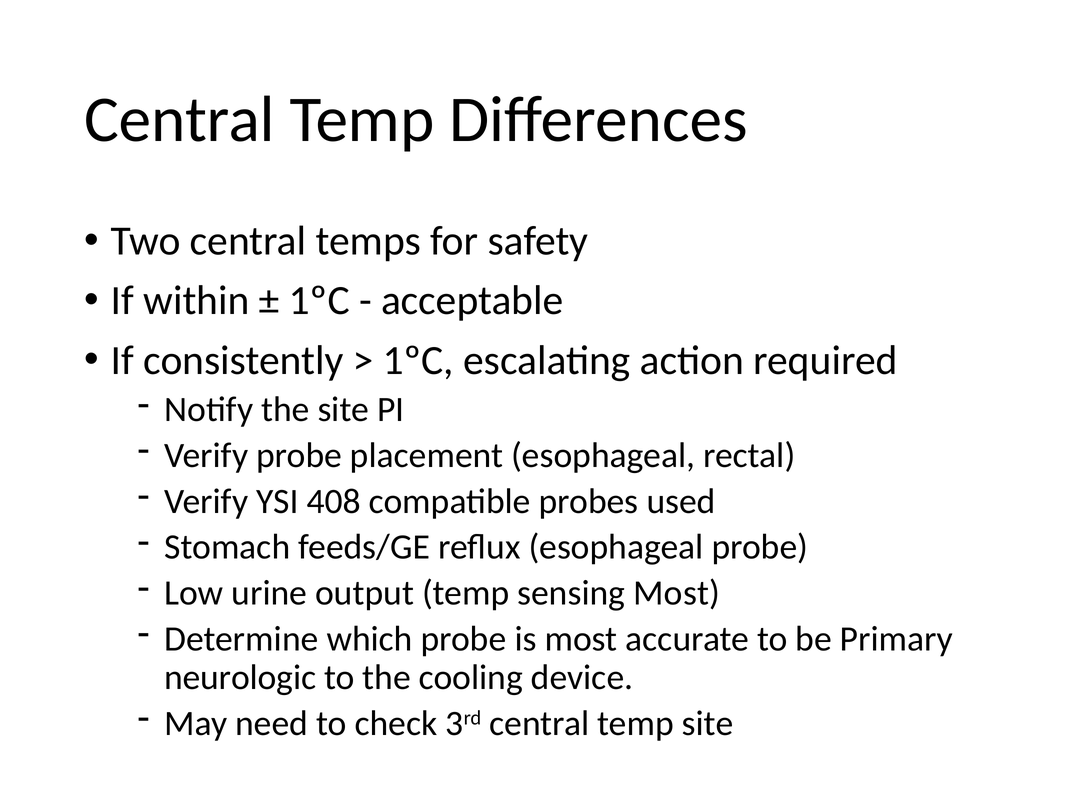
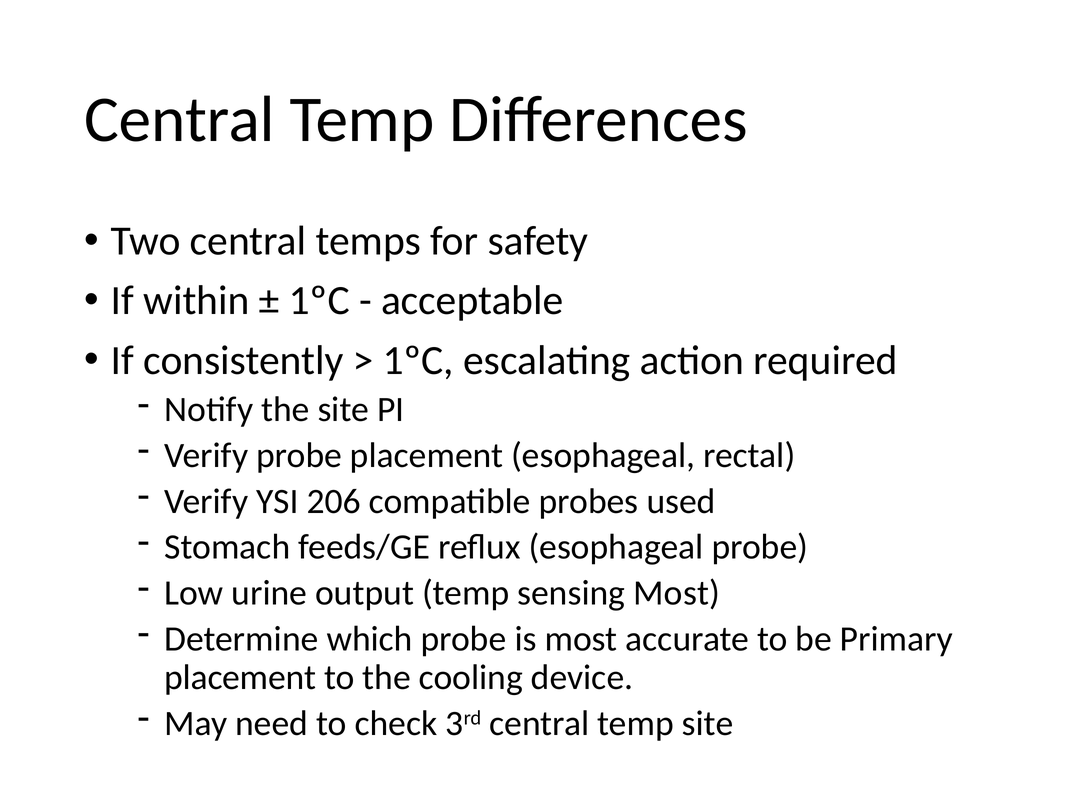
408: 408 -> 206
neurologic at (240, 677): neurologic -> placement
